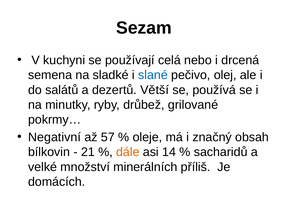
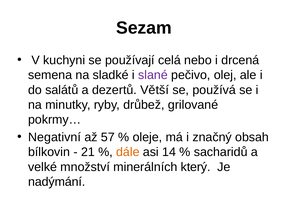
slané colour: blue -> purple
příliš: příliš -> který
domácích: domácích -> nadýmání
